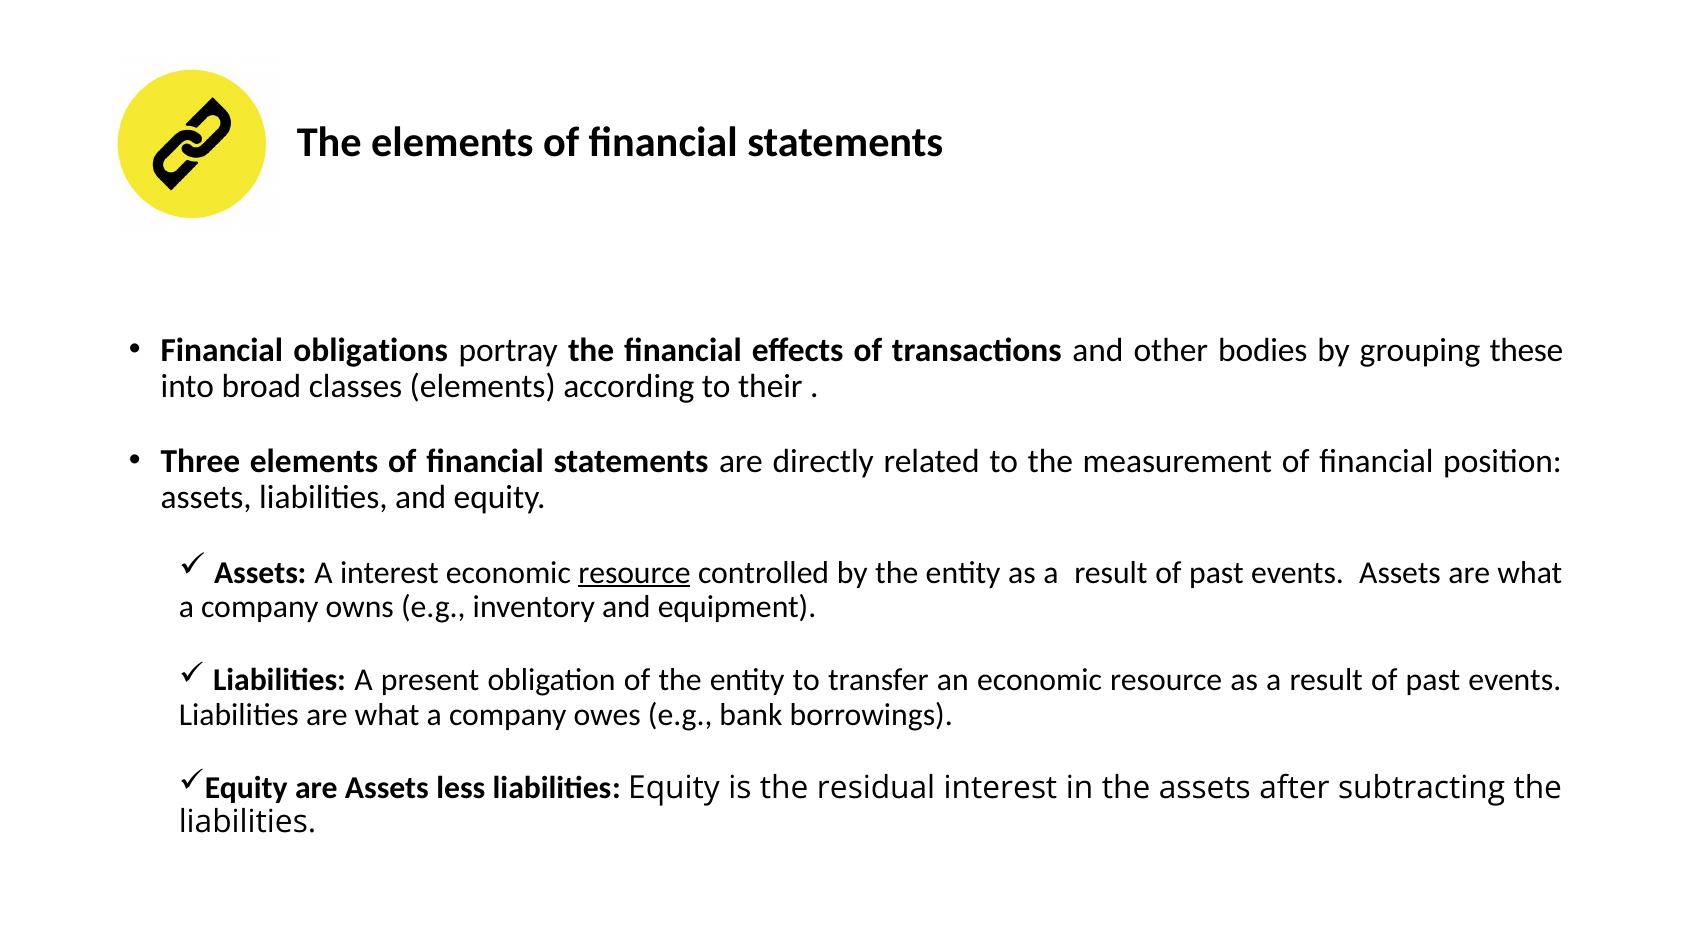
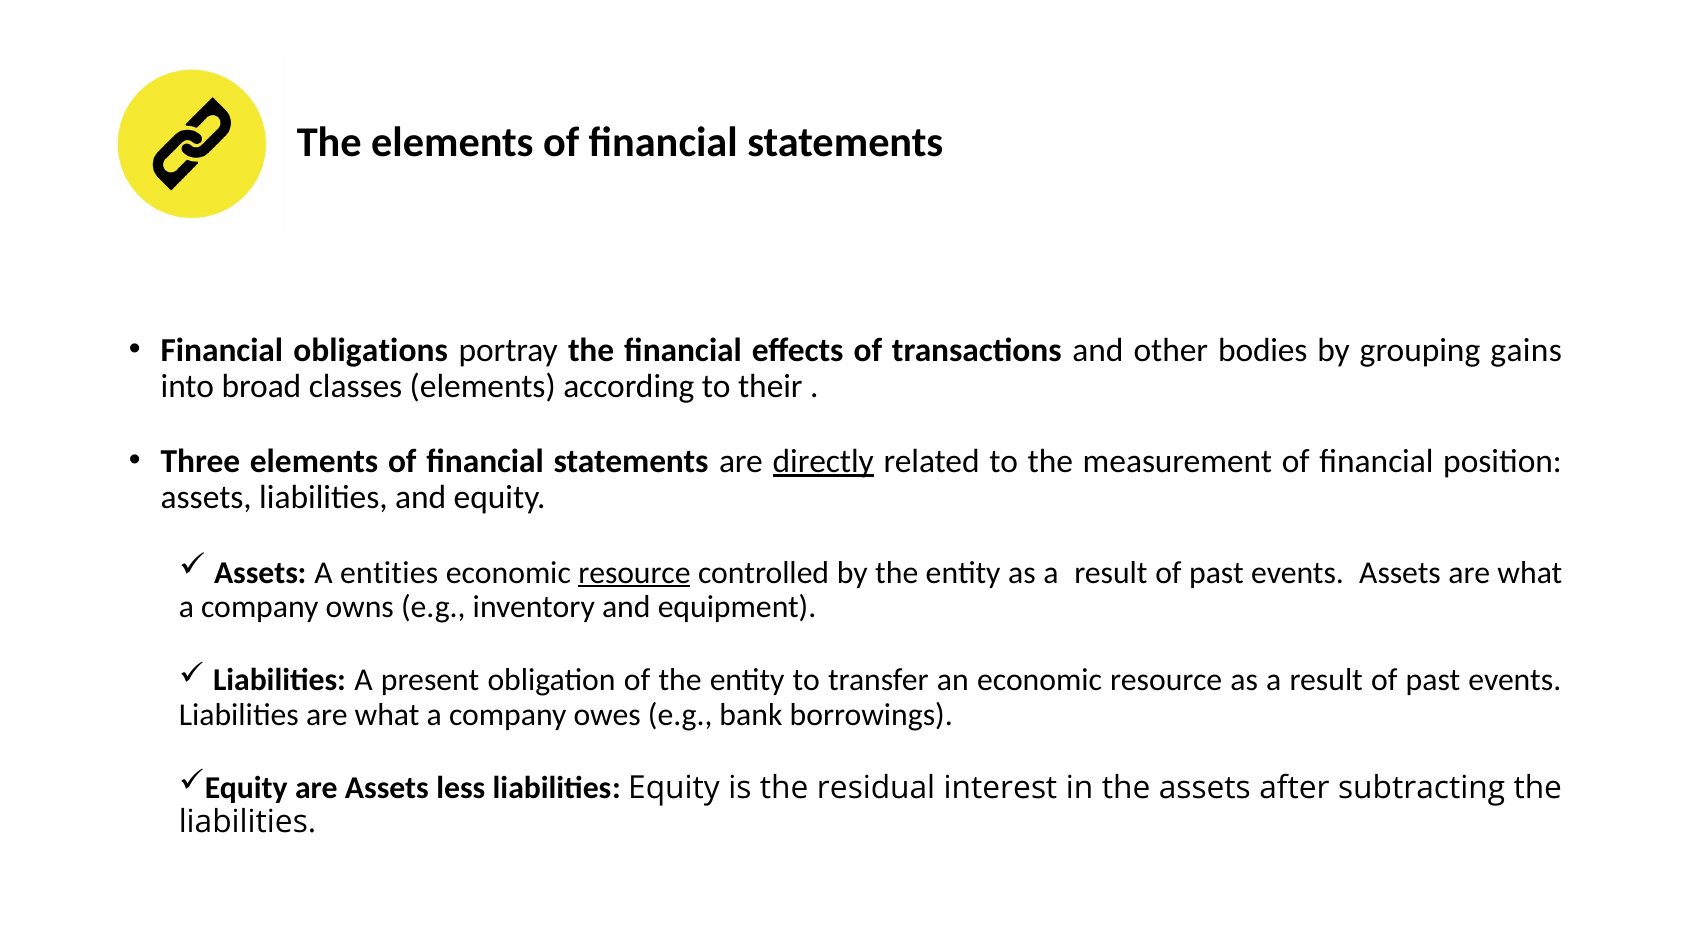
these: these -> gains
directly underline: none -> present
A interest: interest -> entities
